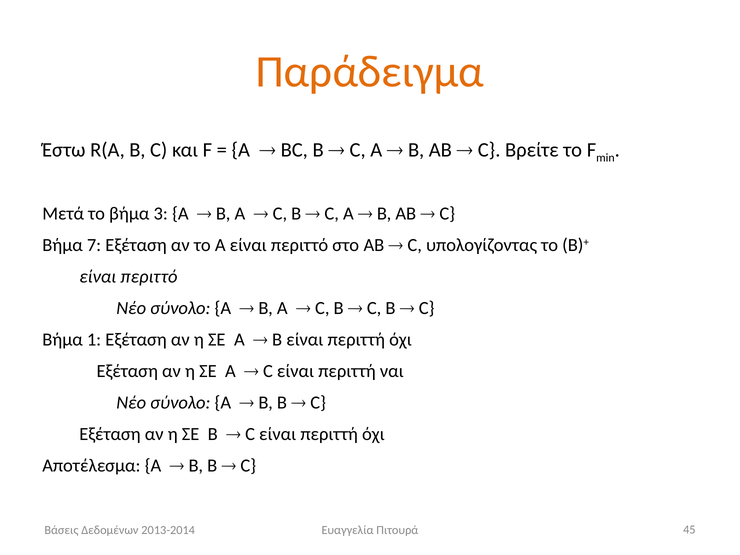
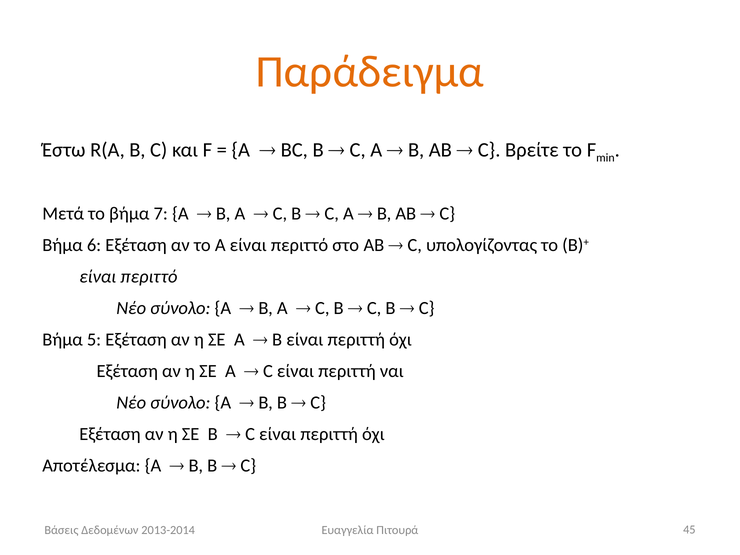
3: 3 -> 7
7: 7 -> 6
1: 1 -> 5
